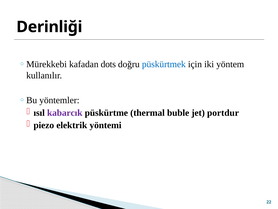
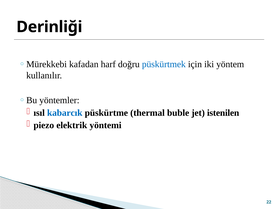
dots: dots -> harf
kabarcık colour: purple -> blue
portdur: portdur -> istenilen
